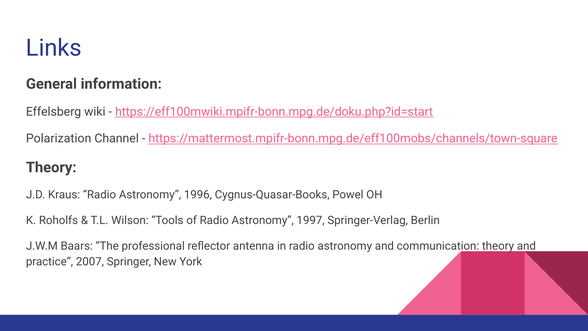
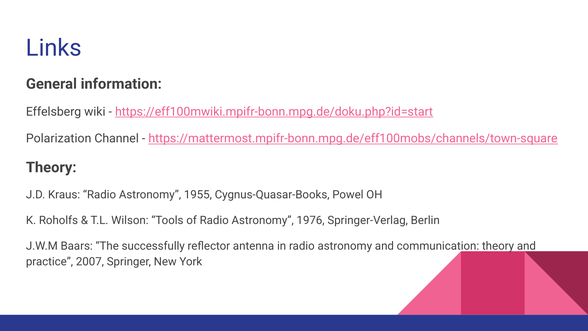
1996: 1996 -> 1955
1997: 1997 -> 1976
professional: professional -> successfully
